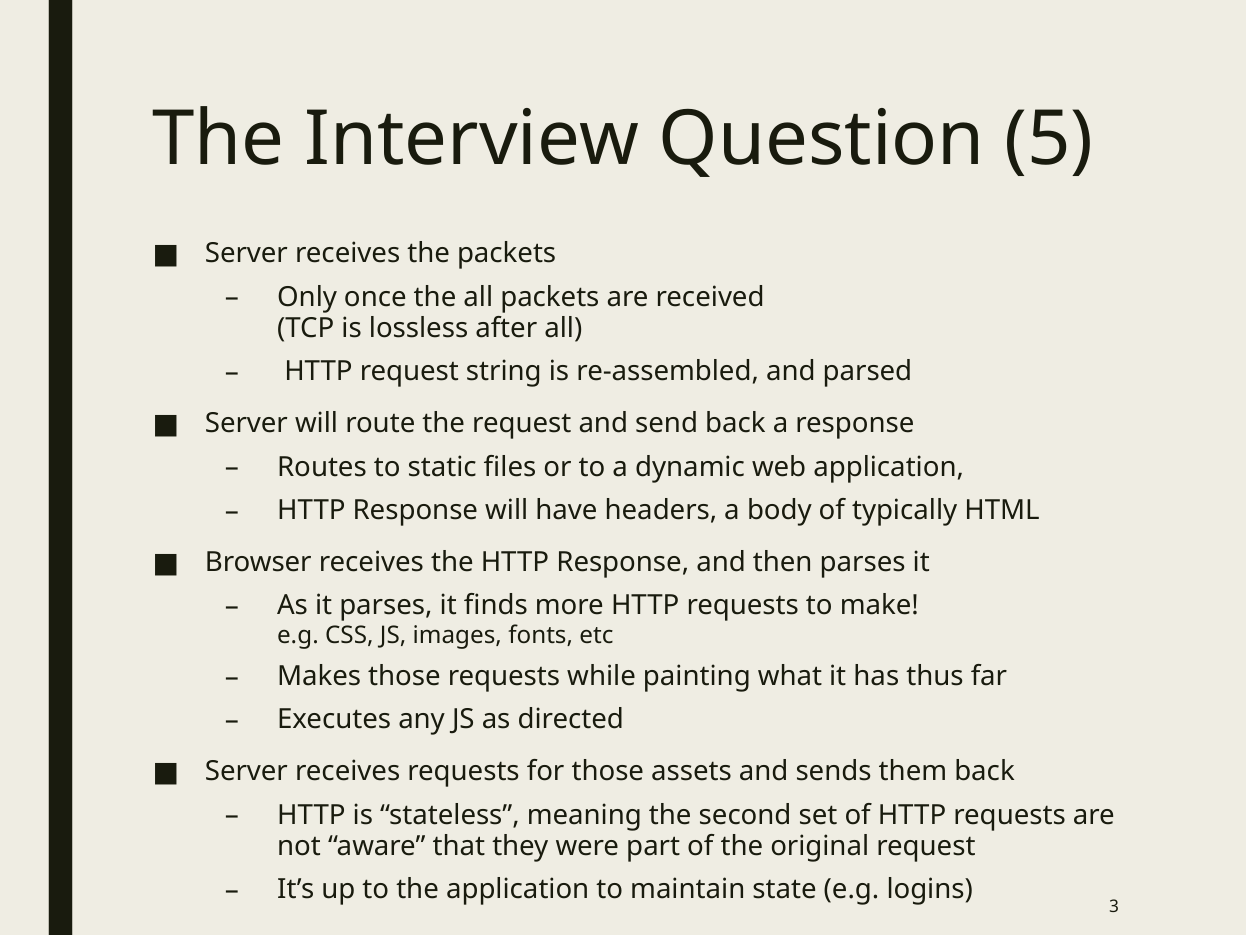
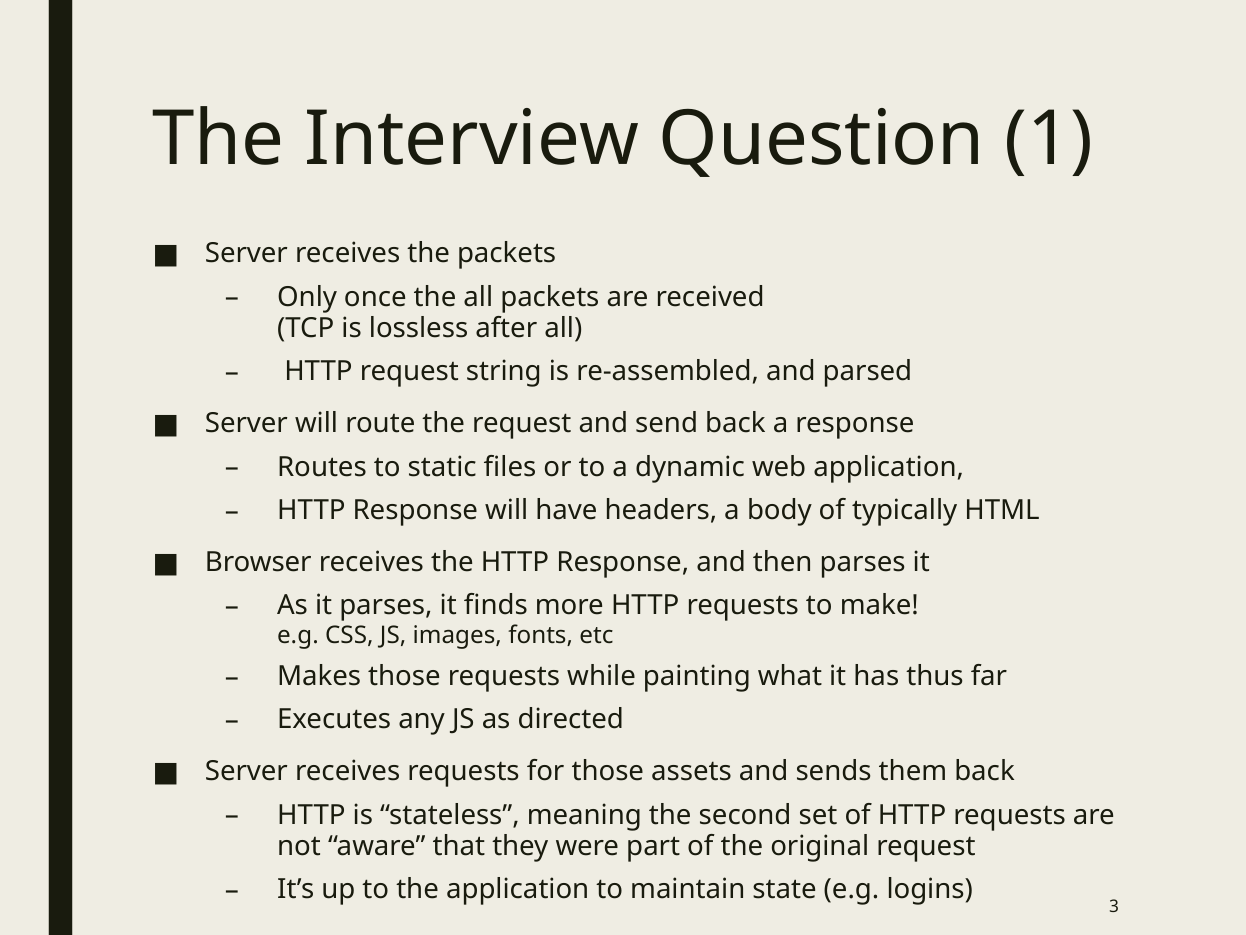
5: 5 -> 1
